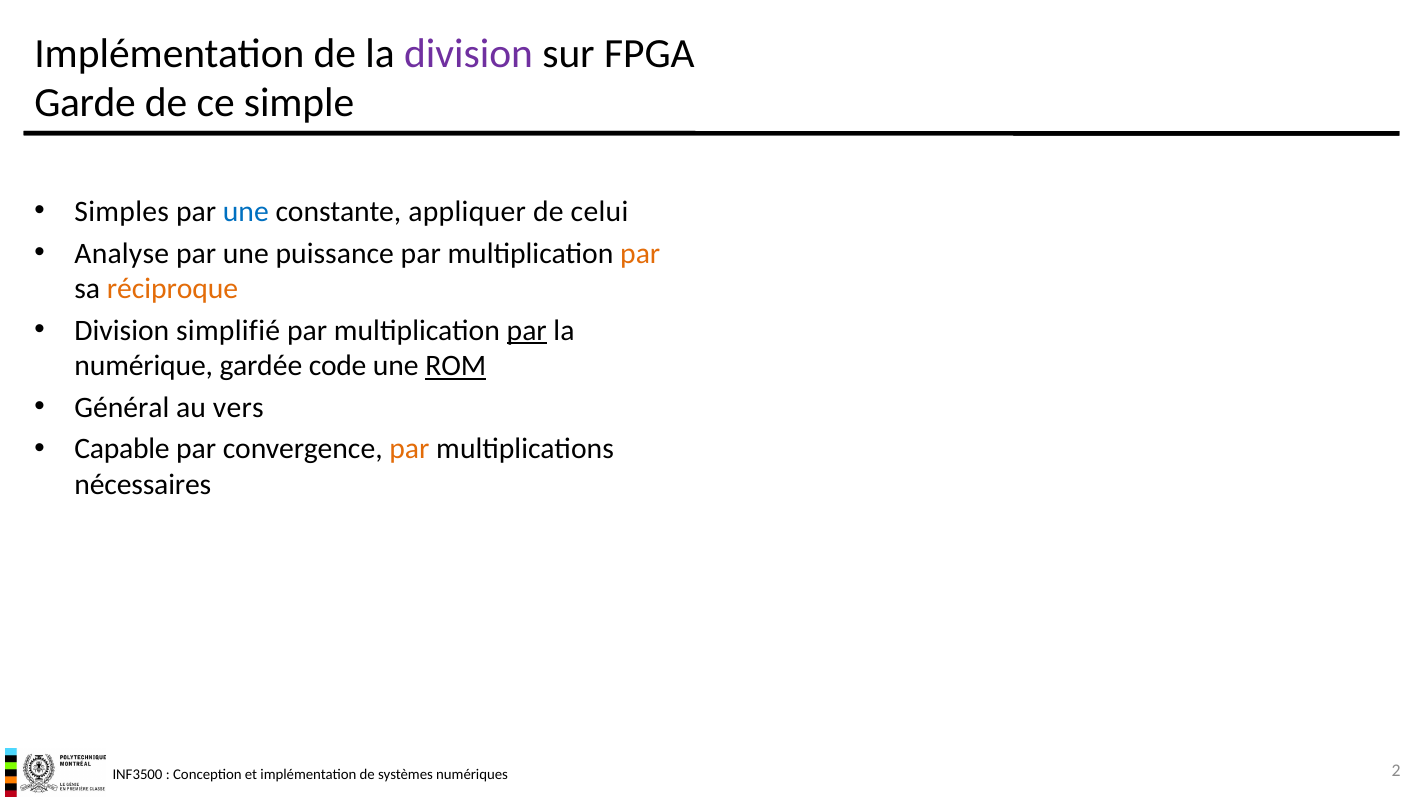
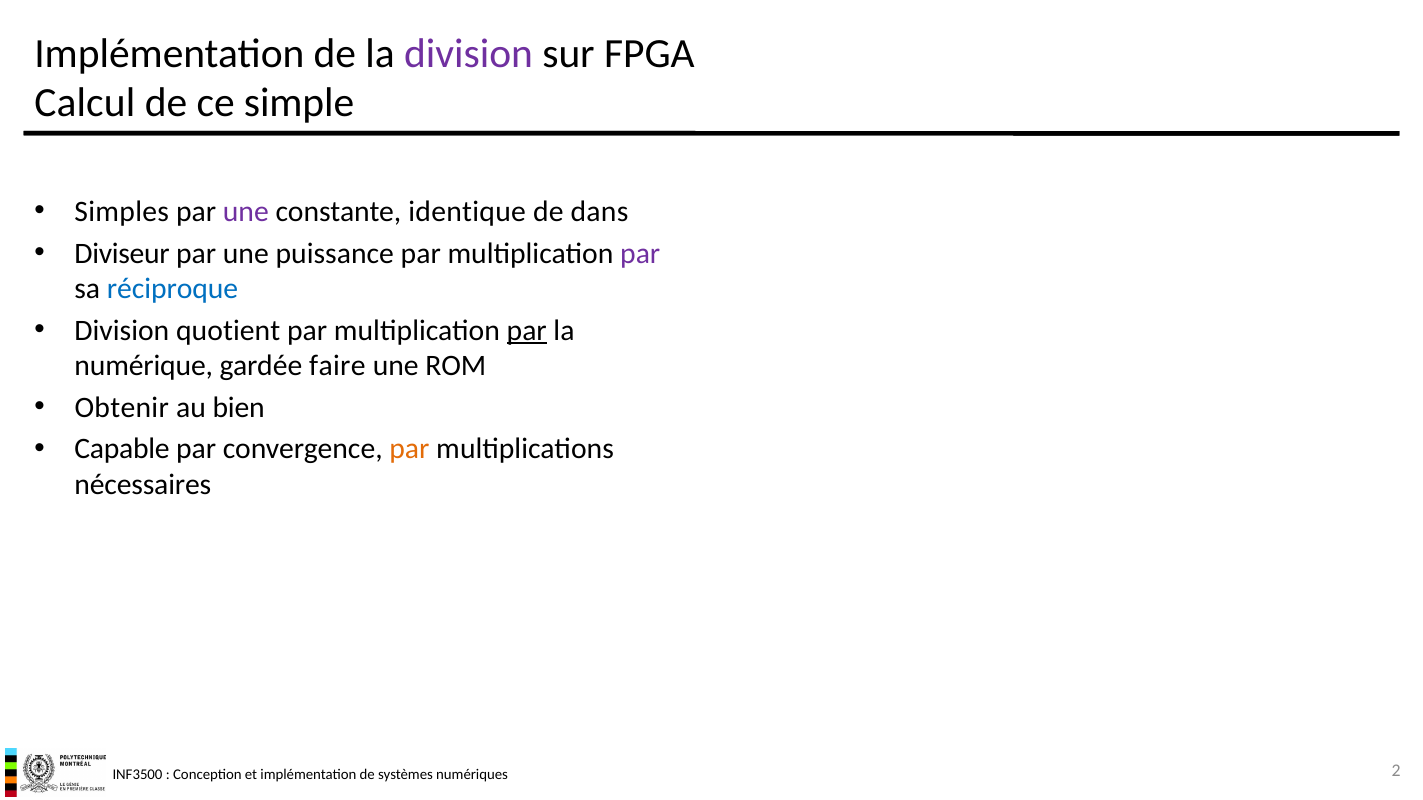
Garde: Garde -> Calcul
une at (246, 212) colour: blue -> purple
appliquer: appliquer -> identique
celui: celui -> dans
Analyse: Analyse -> Diviseur
par at (640, 253) colour: orange -> purple
réciproque colour: orange -> blue
simplifié: simplifié -> quotient
code: code -> faire
ROM underline: present -> none
Général: Général -> Obtenir
vers: vers -> bien
